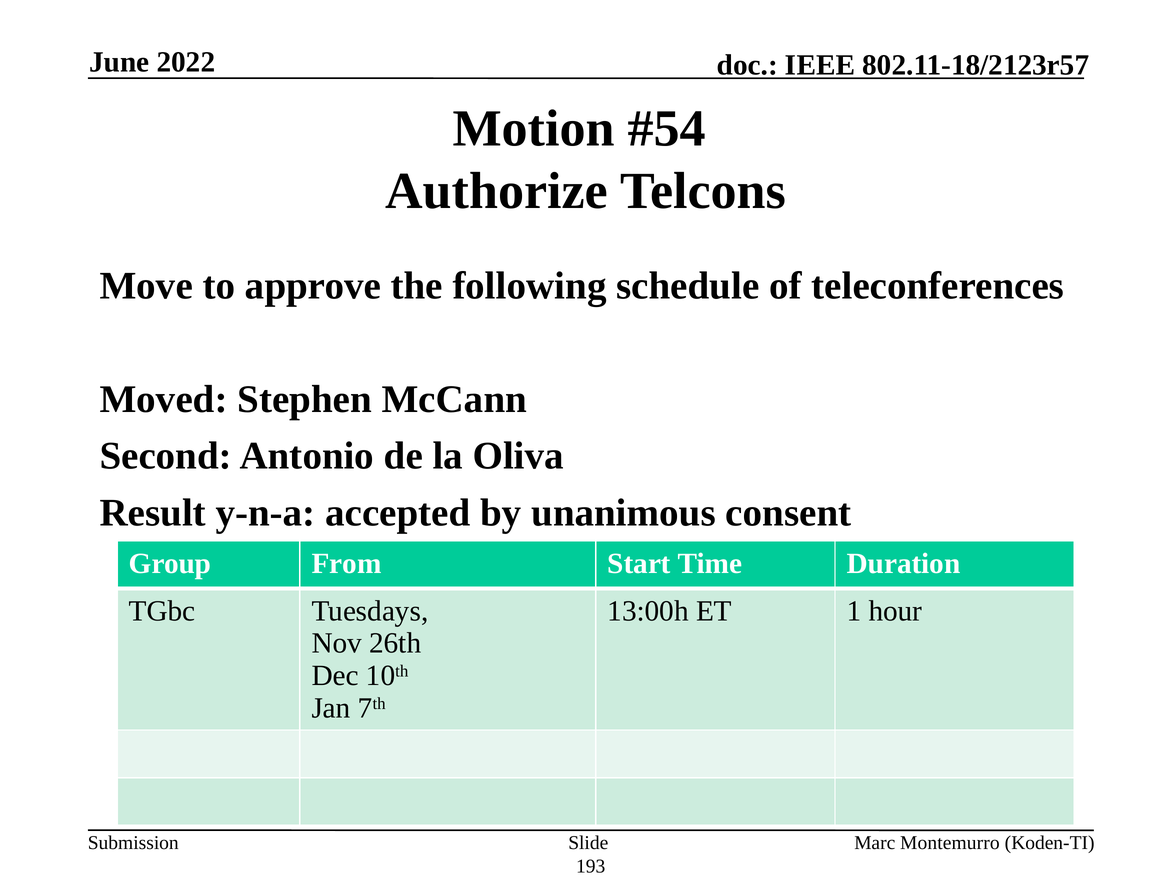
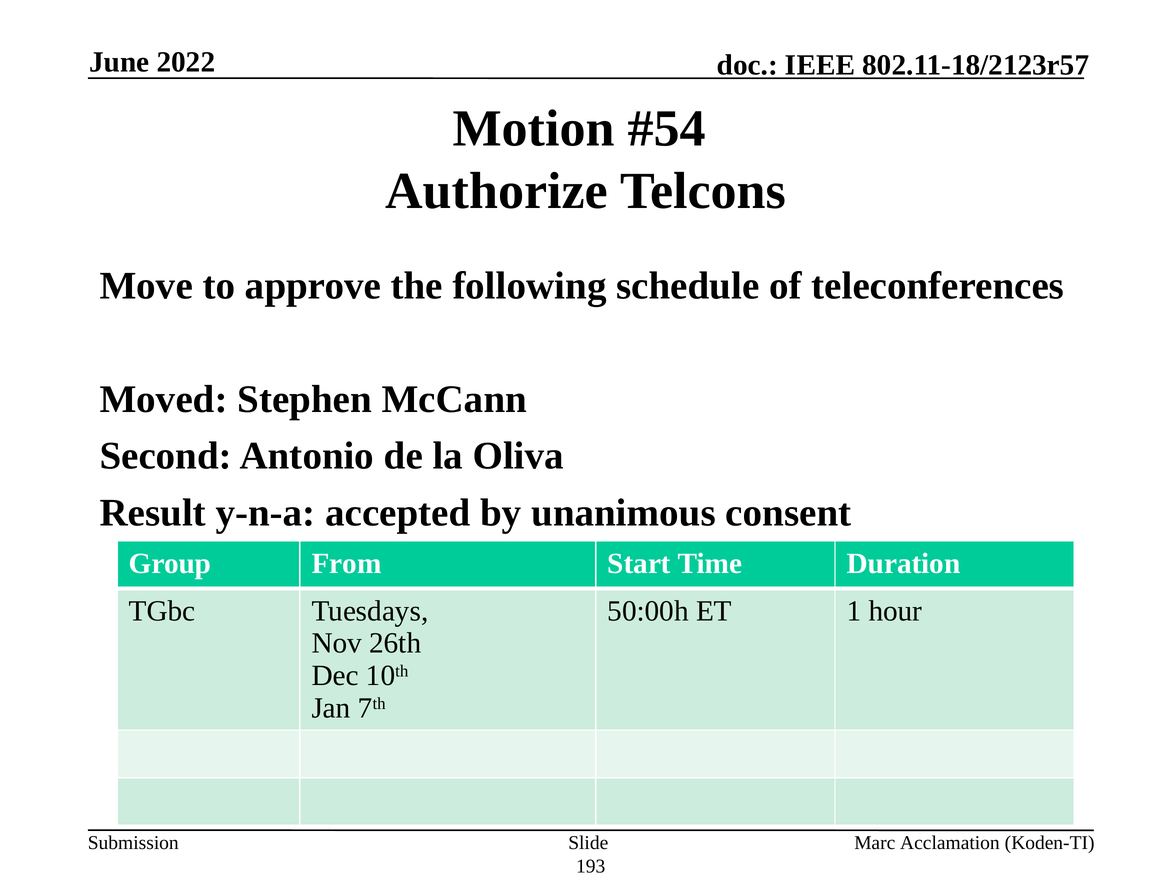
13:00h: 13:00h -> 50:00h
Montemurro: Montemurro -> Acclamation
